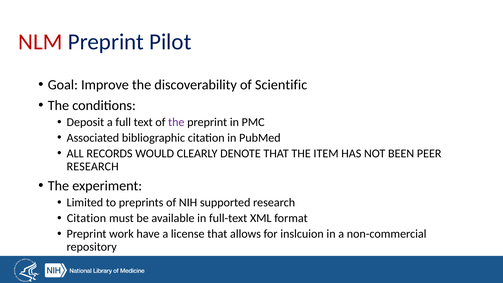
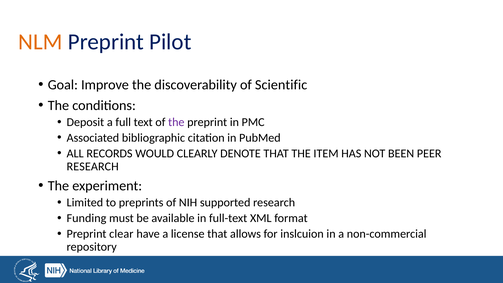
NLM colour: red -> orange
Citation at (86, 218): Citation -> Funding
work: work -> clear
